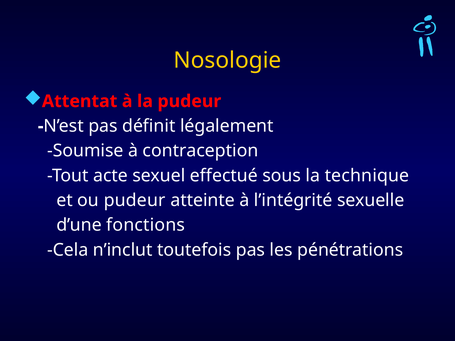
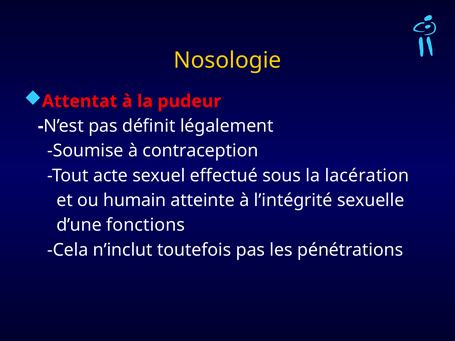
technique: technique -> lacération
ou pudeur: pudeur -> humain
